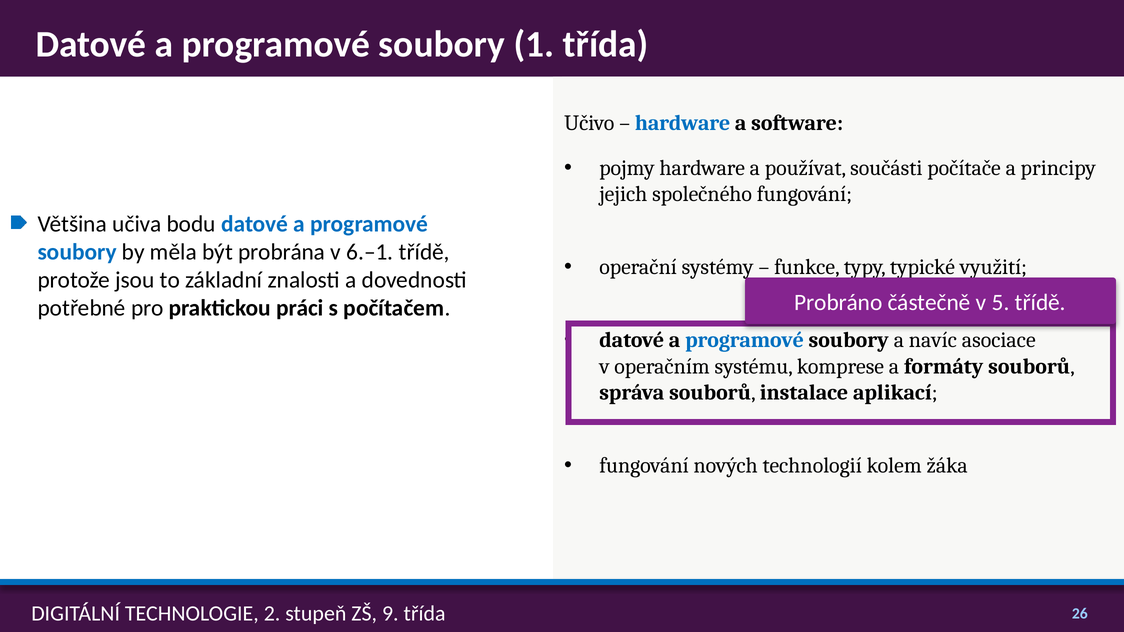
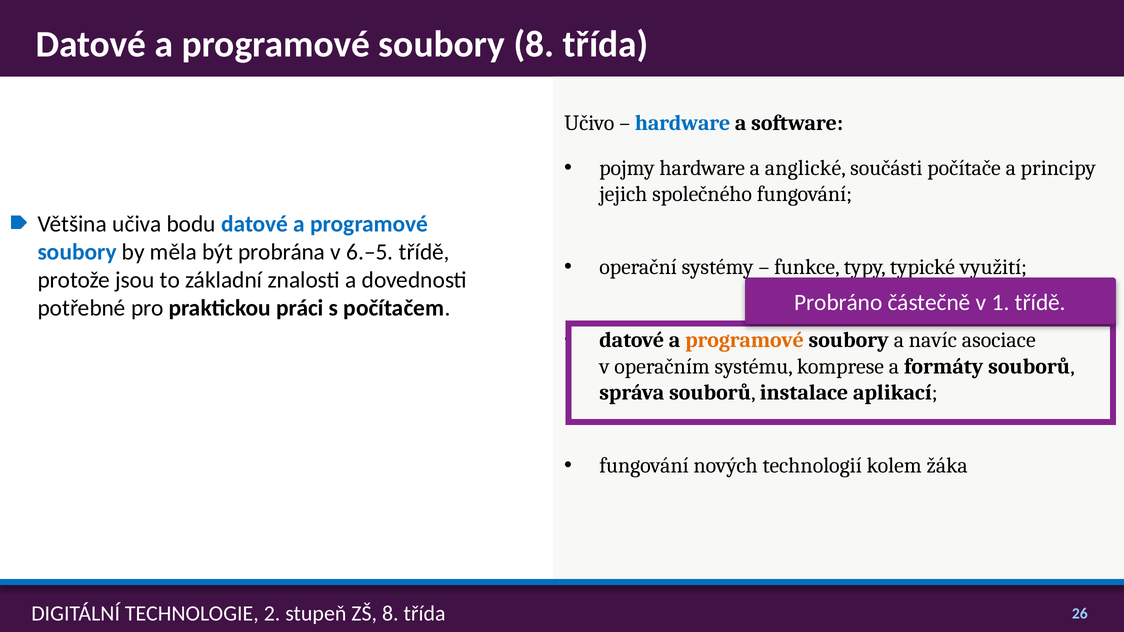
soubory 1: 1 -> 8
používat: používat -> anglické
6.–1: 6.–1 -> 6.–5
5: 5 -> 1
programové at (745, 340) colour: blue -> orange
9 at (390, 614): 9 -> 8
